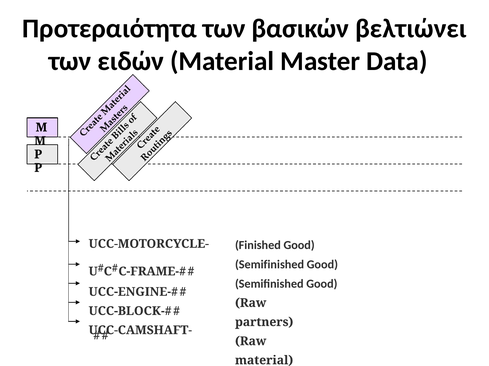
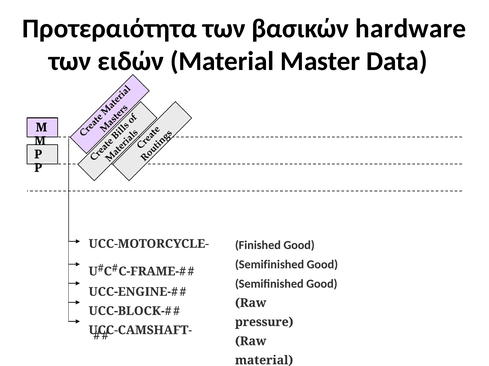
βελτιώνει: βελτιώνει -> hardware
partners: partners -> pressure
